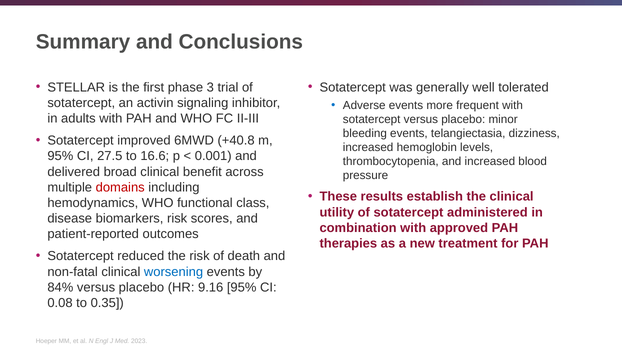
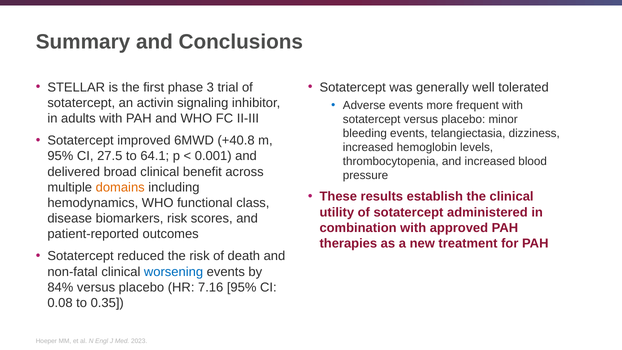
16.6: 16.6 -> 64.1
domains colour: red -> orange
9.16: 9.16 -> 7.16
